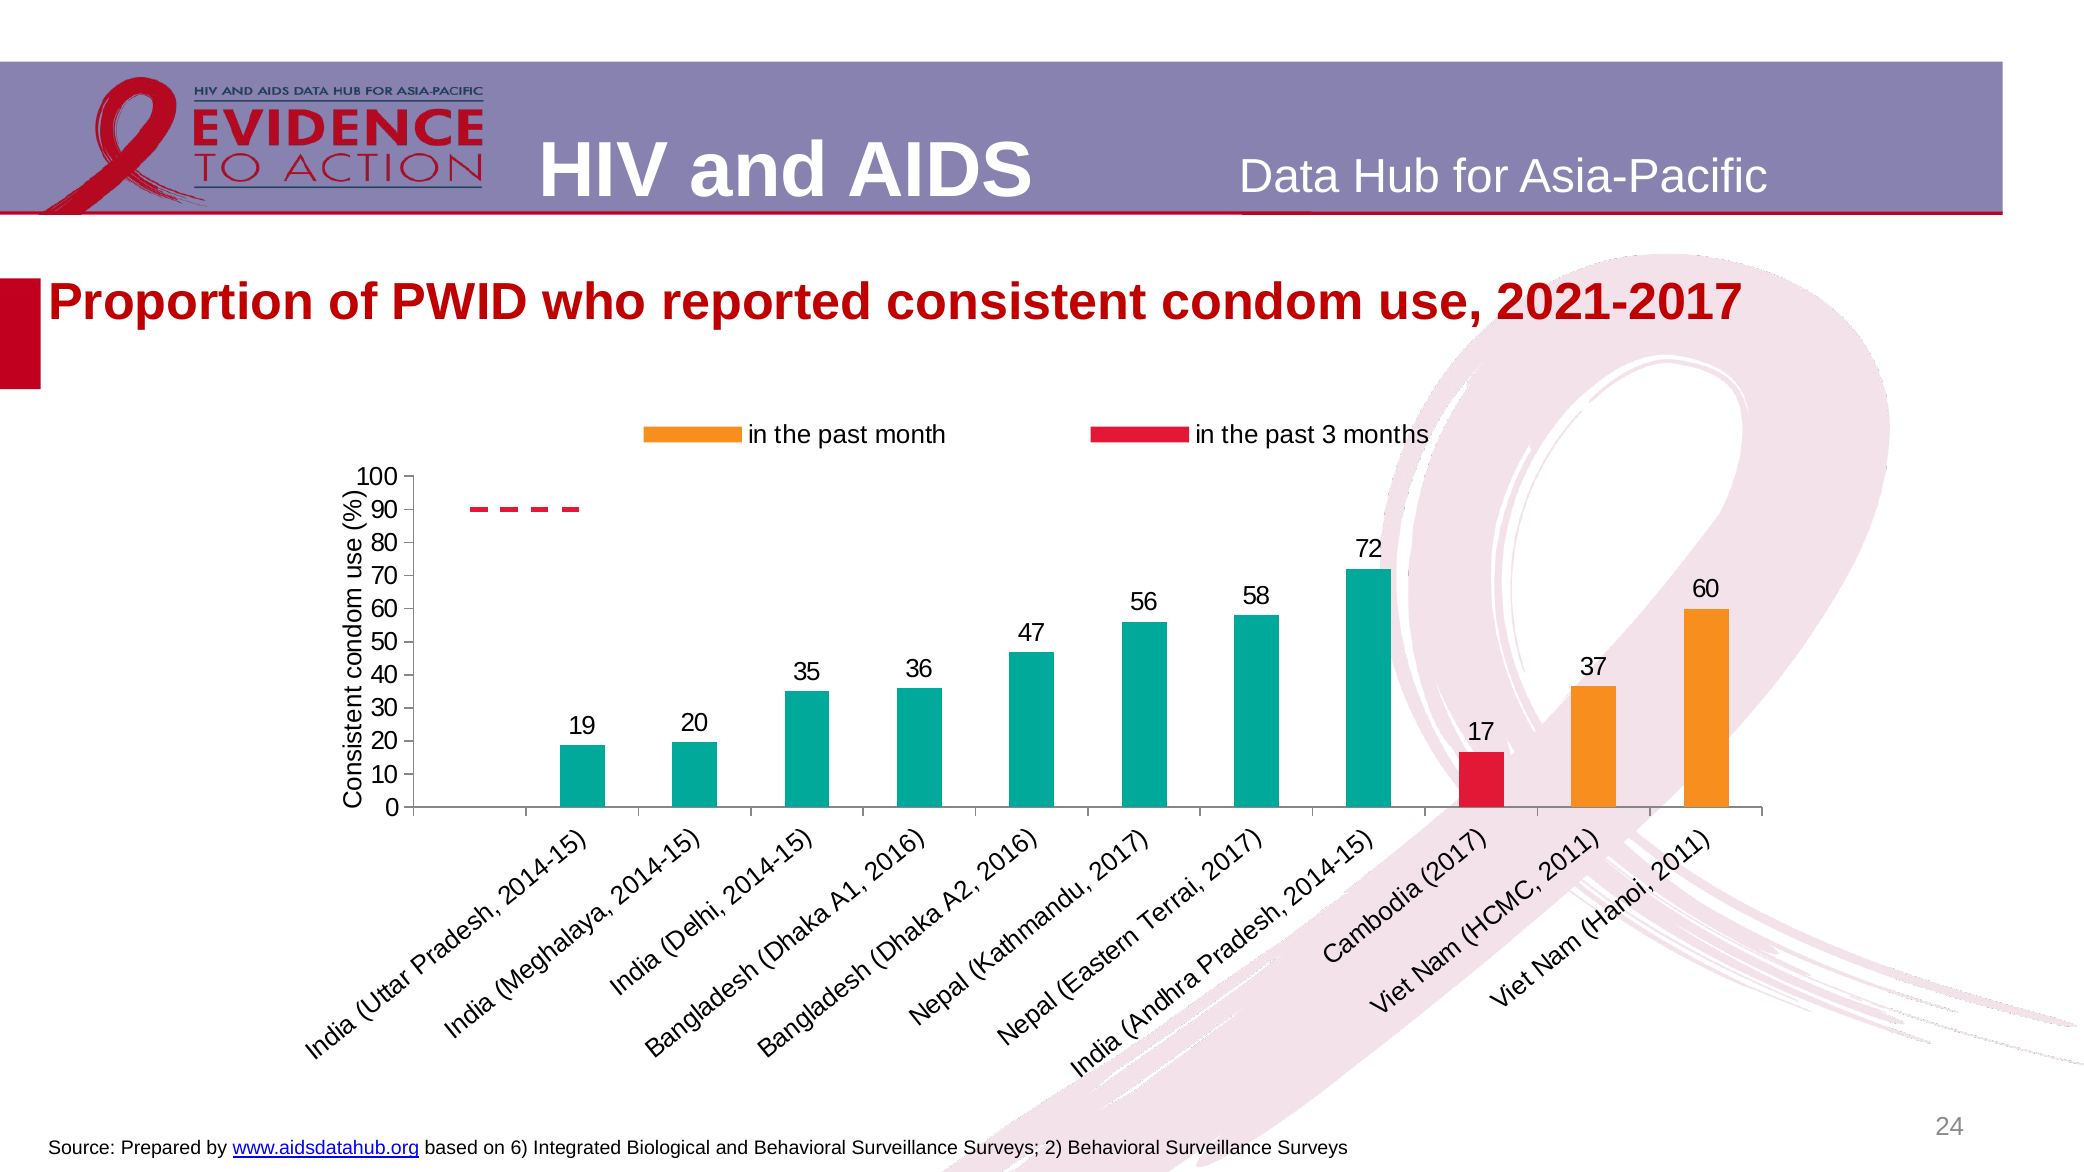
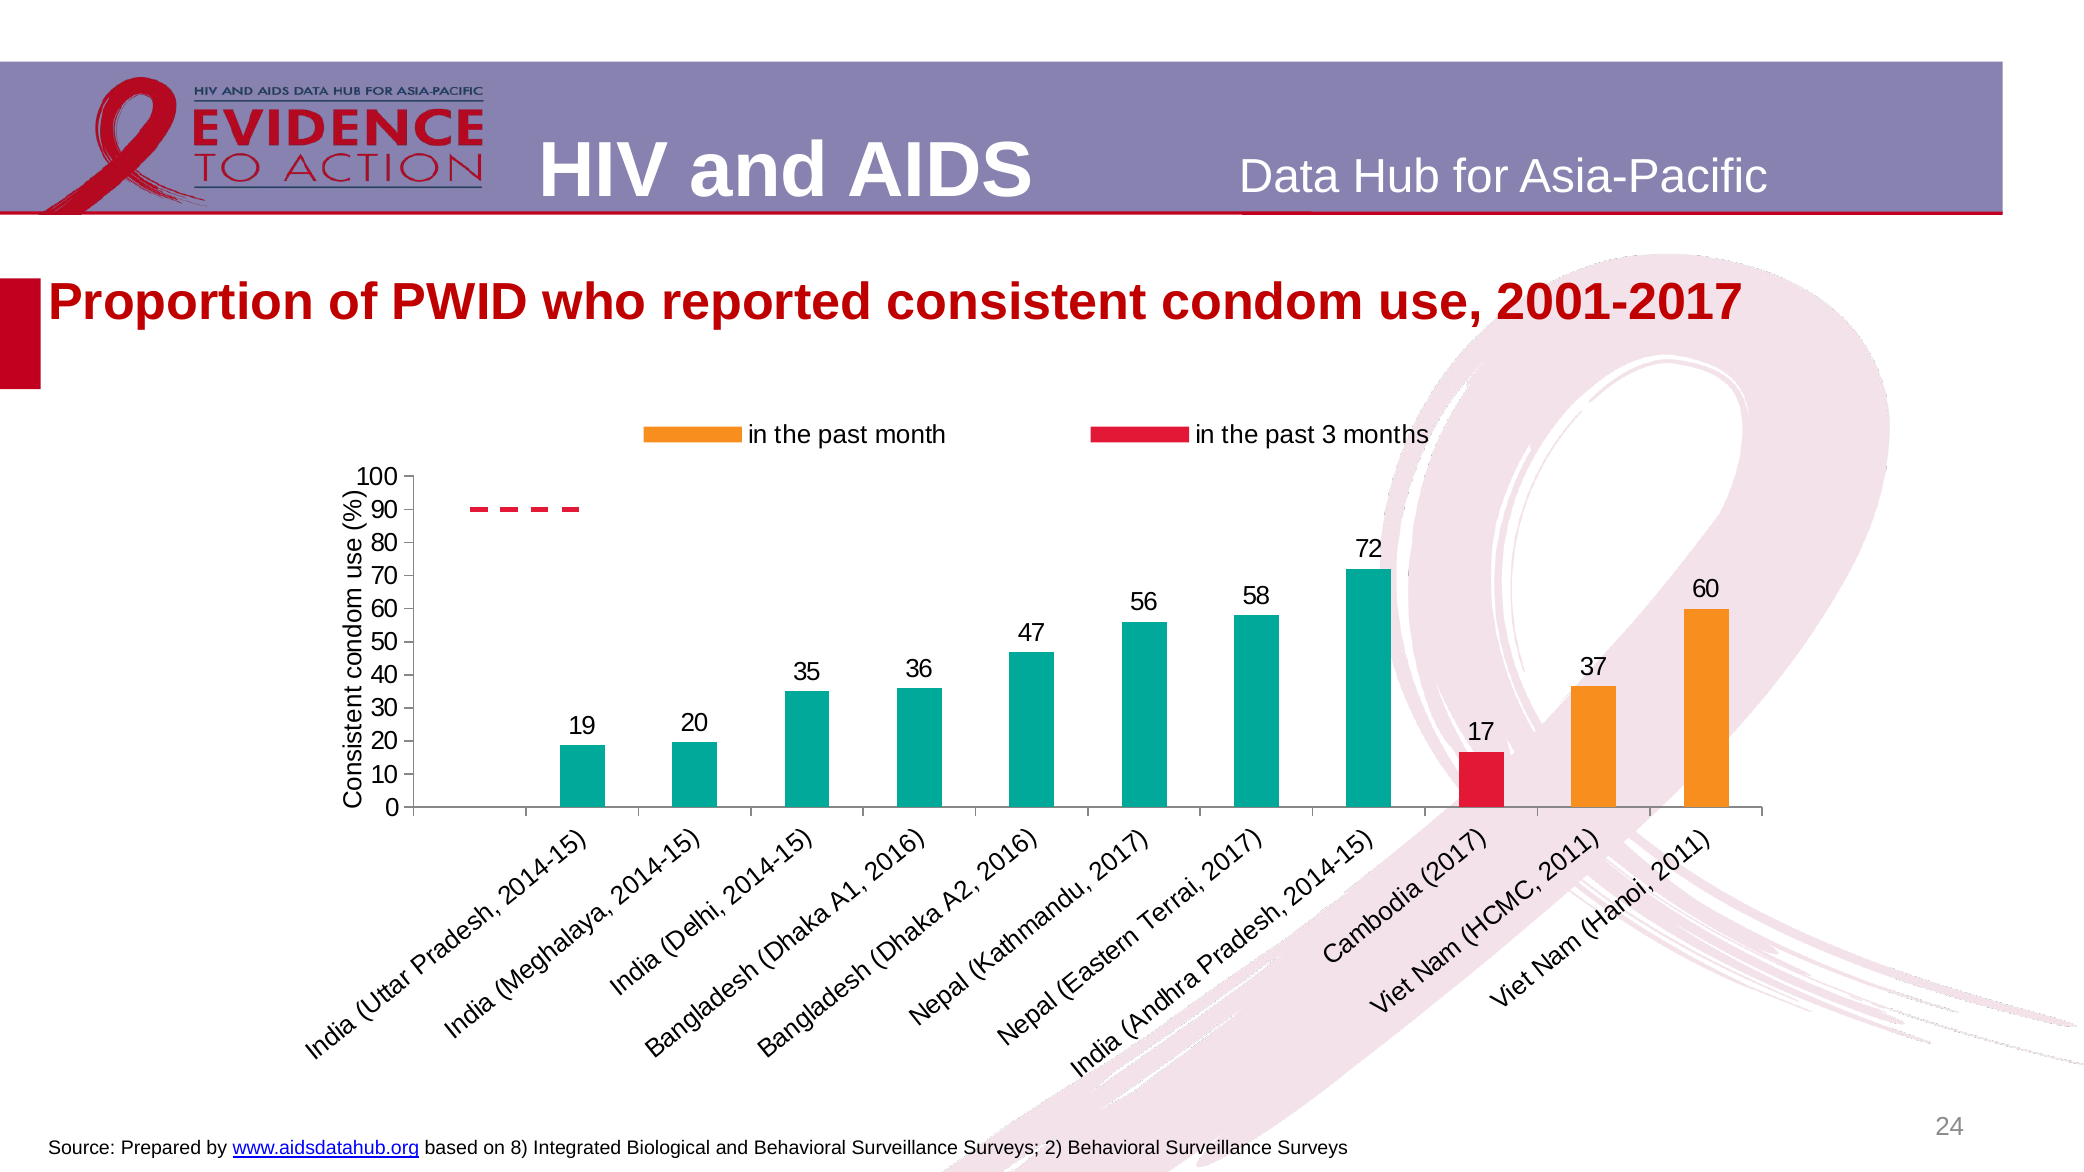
2021-2017: 2021-2017 -> 2001-2017
on 6: 6 -> 8
